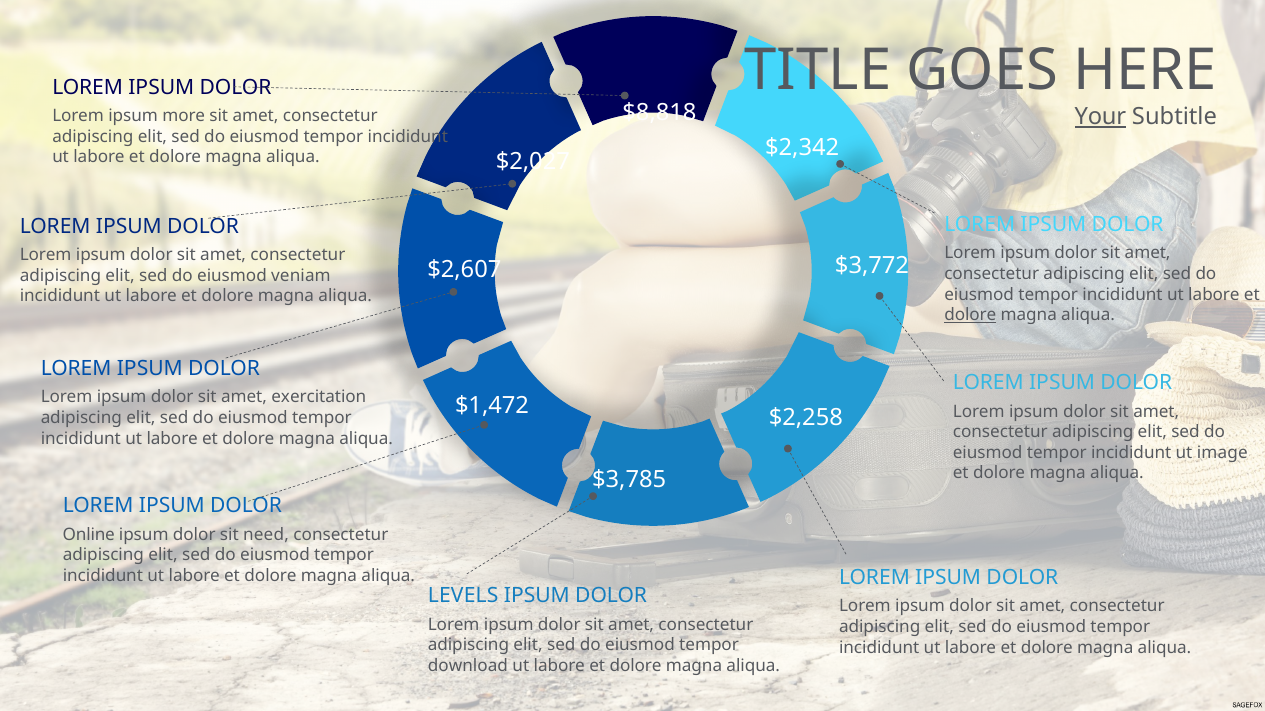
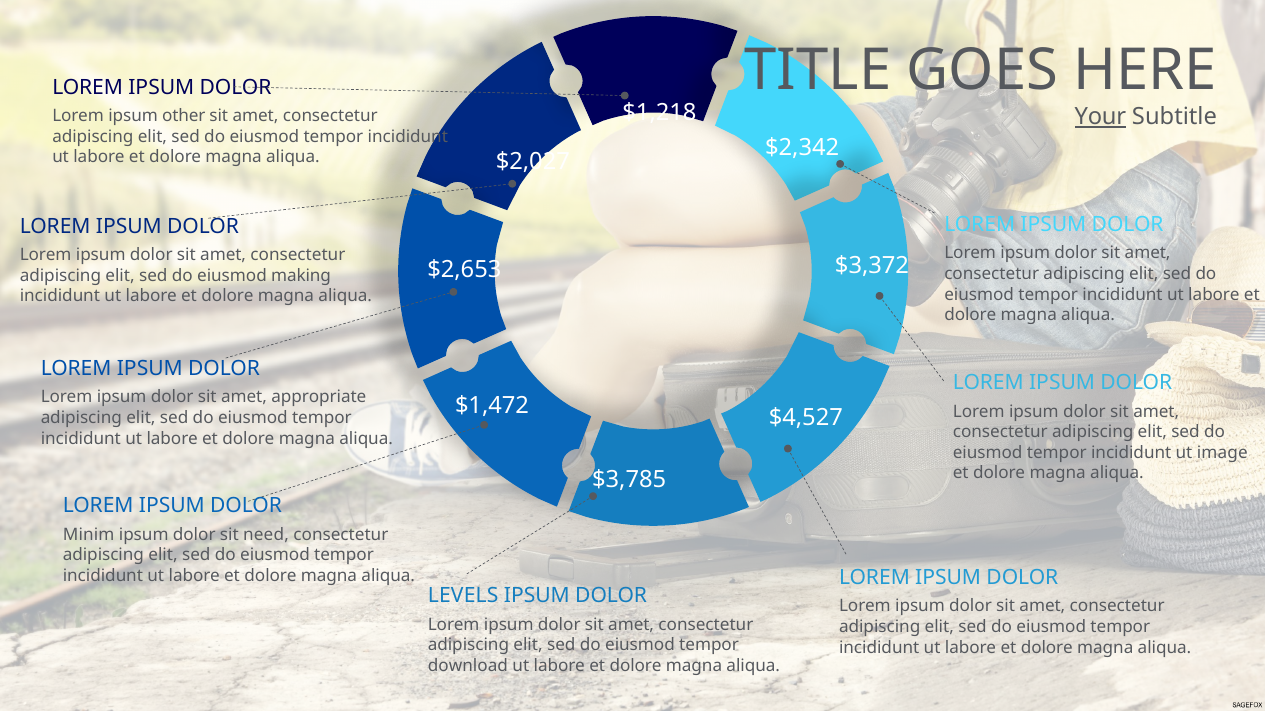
$8,818: $8,818 -> $1,218
more: more -> other
$3,772: $3,772 -> $3,372
$2,607: $2,607 -> $2,653
veniam: veniam -> making
dolore at (970, 315) underline: present -> none
exercitation: exercitation -> appropriate
$2,258: $2,258 -> $4,527
Online: Online -> Minim
